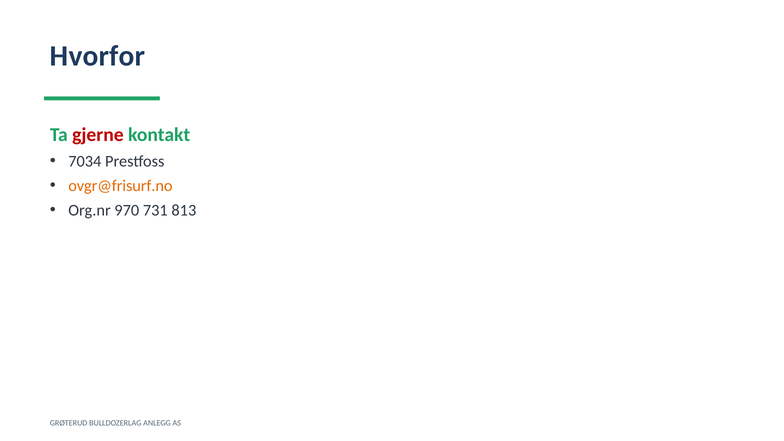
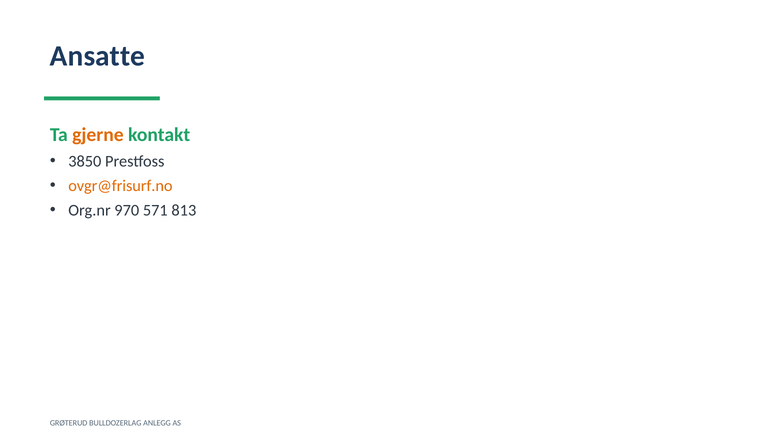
Hvorfor: Hvorfor -> Ansatte
gjerne colour: red -> orange
7034: 7034 -> 3850
731: 731 -> 571
